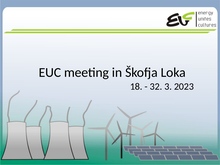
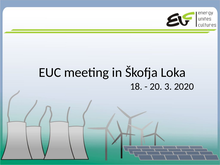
32: 32 -> 20
2023: 2023 -> 2020
